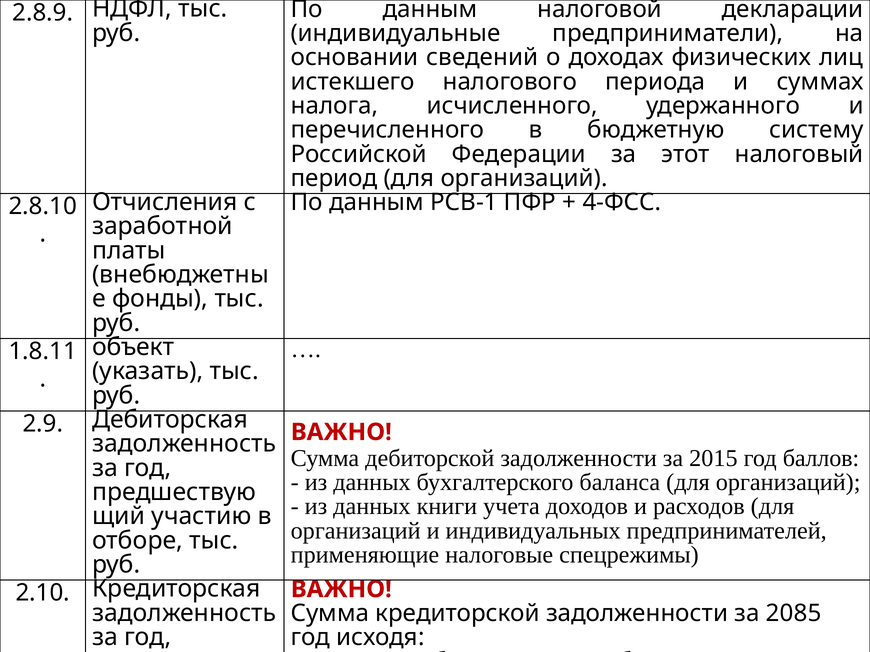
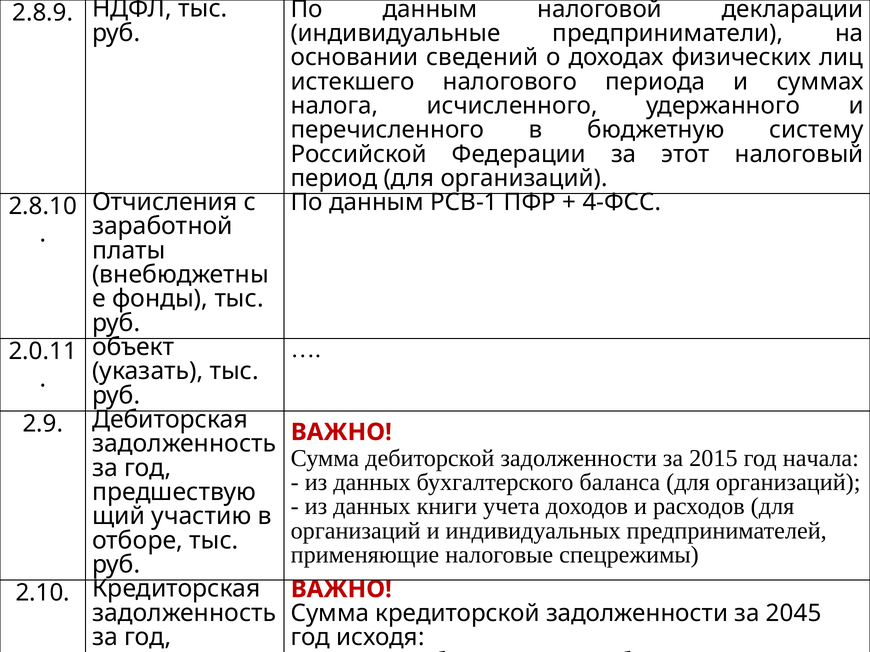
1.8.11: 1.8.11 -> 2.0.11
баллов: баллов -> начала
2085: 2085 -> 2045
